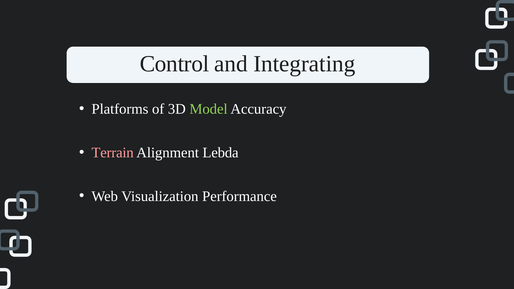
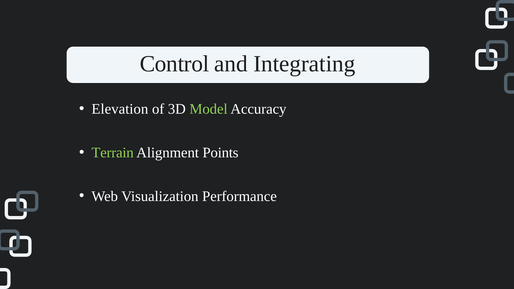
Platforms: Platforms -> Elevation
Terrain colour: pink -> light green
Lebda: Lebda -> Points
